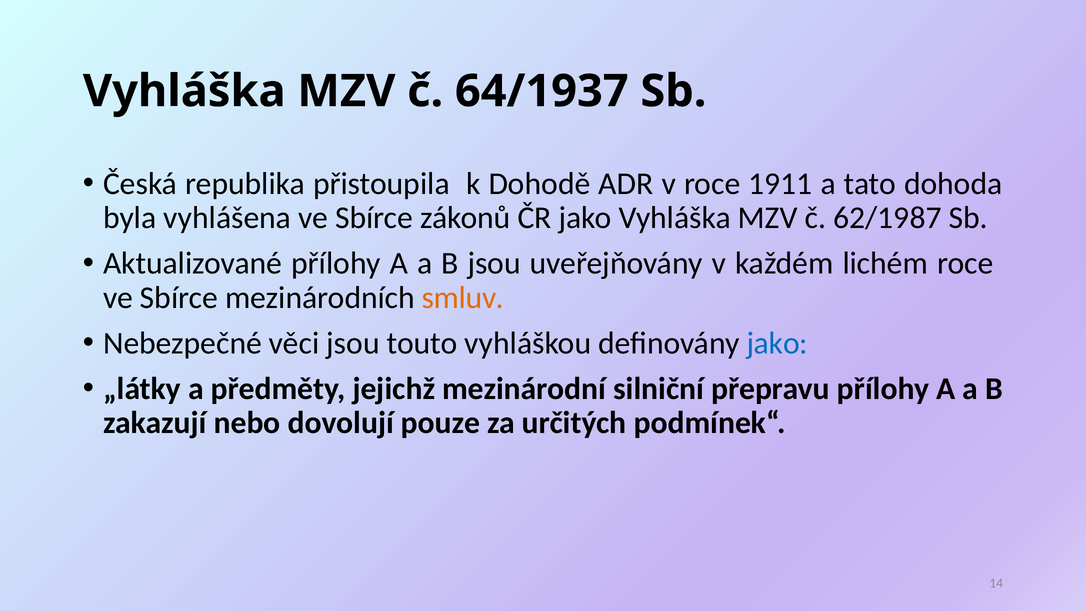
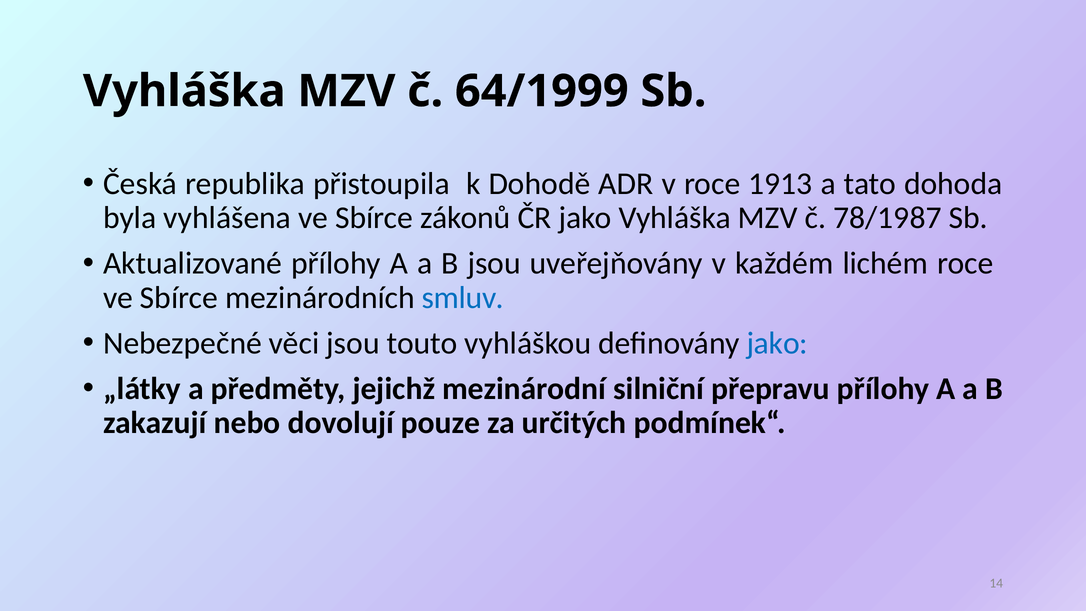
64/1937: 64/1937 -> 64/1999
1911: 1911 -> 1913
62/1987: 62/1987 -> 78/1987
smluv colour: orange -> blue
